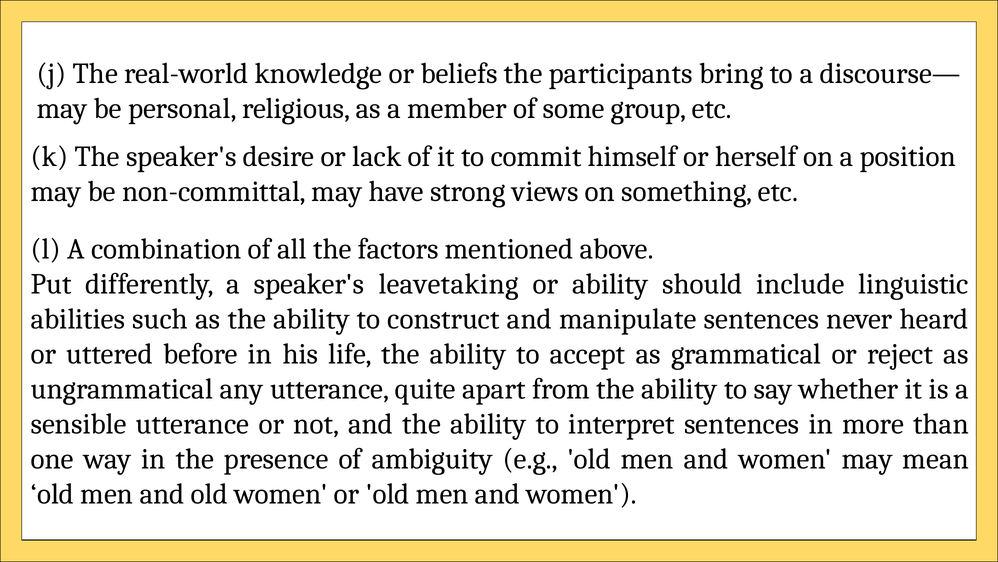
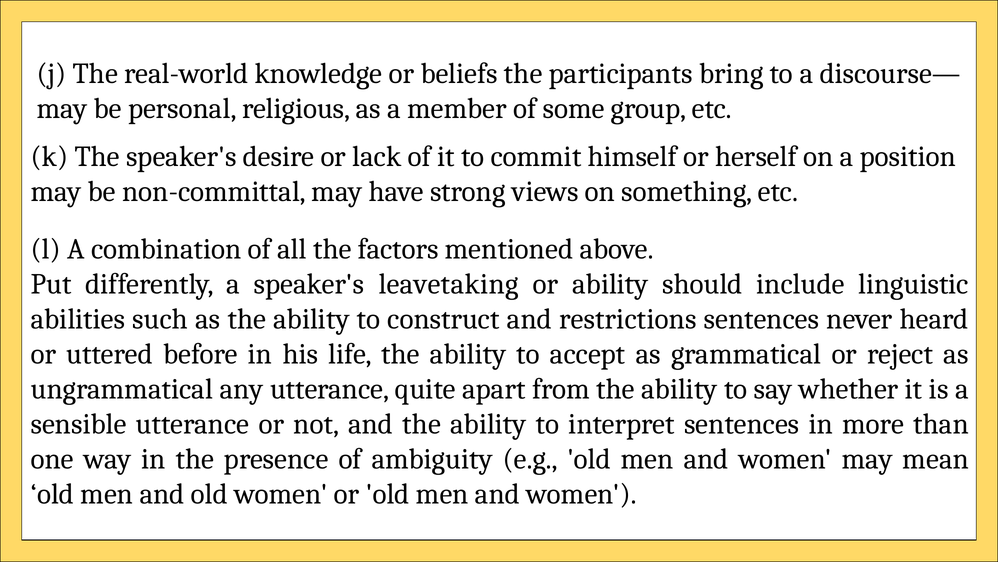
manipulate: manipulate -> restrictions
